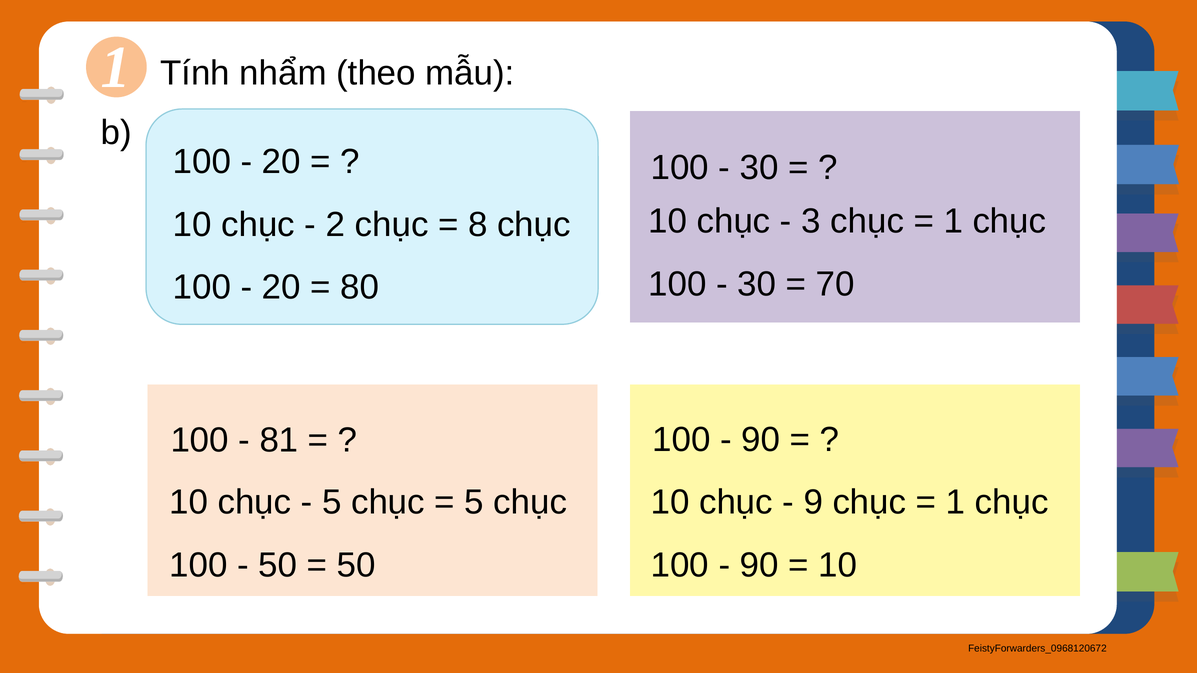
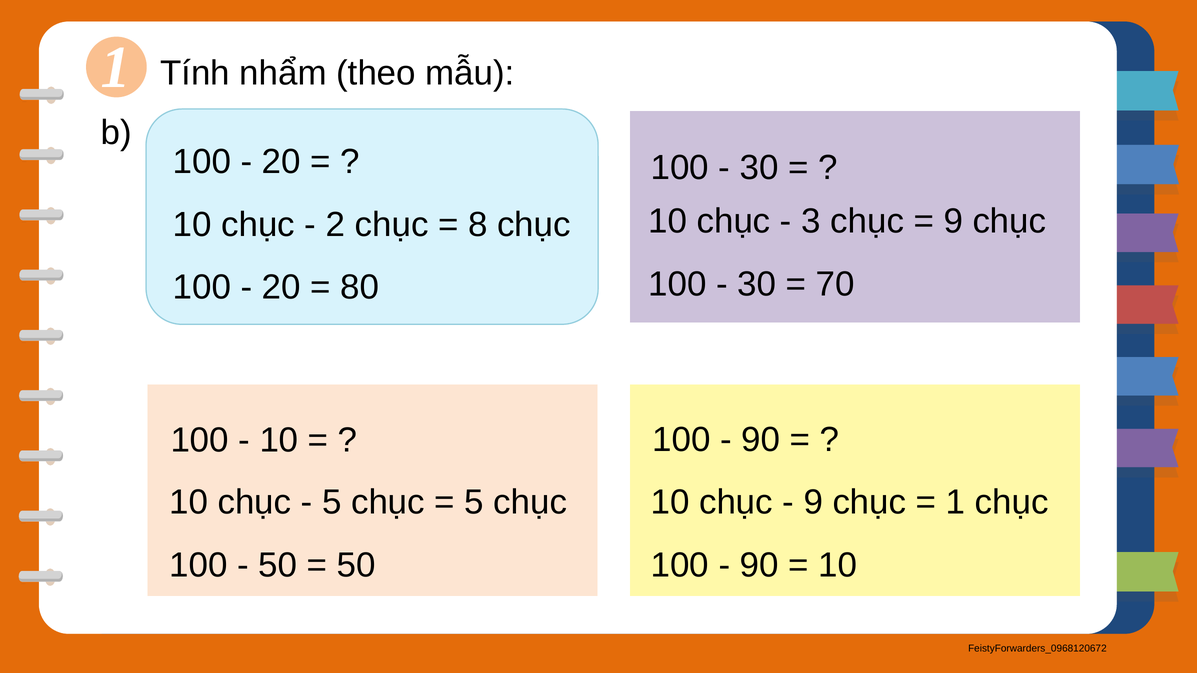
1 at (953, 221): 1 -> 9
81 at (279, 441): 81 -> 10
